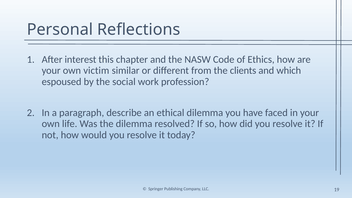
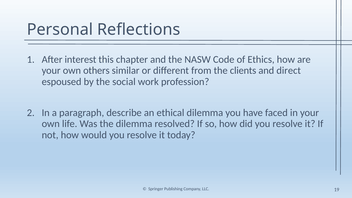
victim: victim -> others
which: which -> direct
